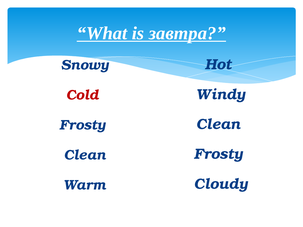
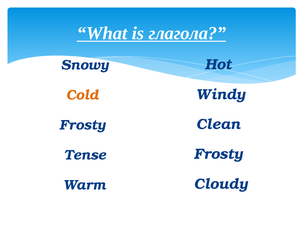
завтра: завтра -> глагола
Cold colour: red -> orange
Clean at (85, 155): Clean -> Tense
